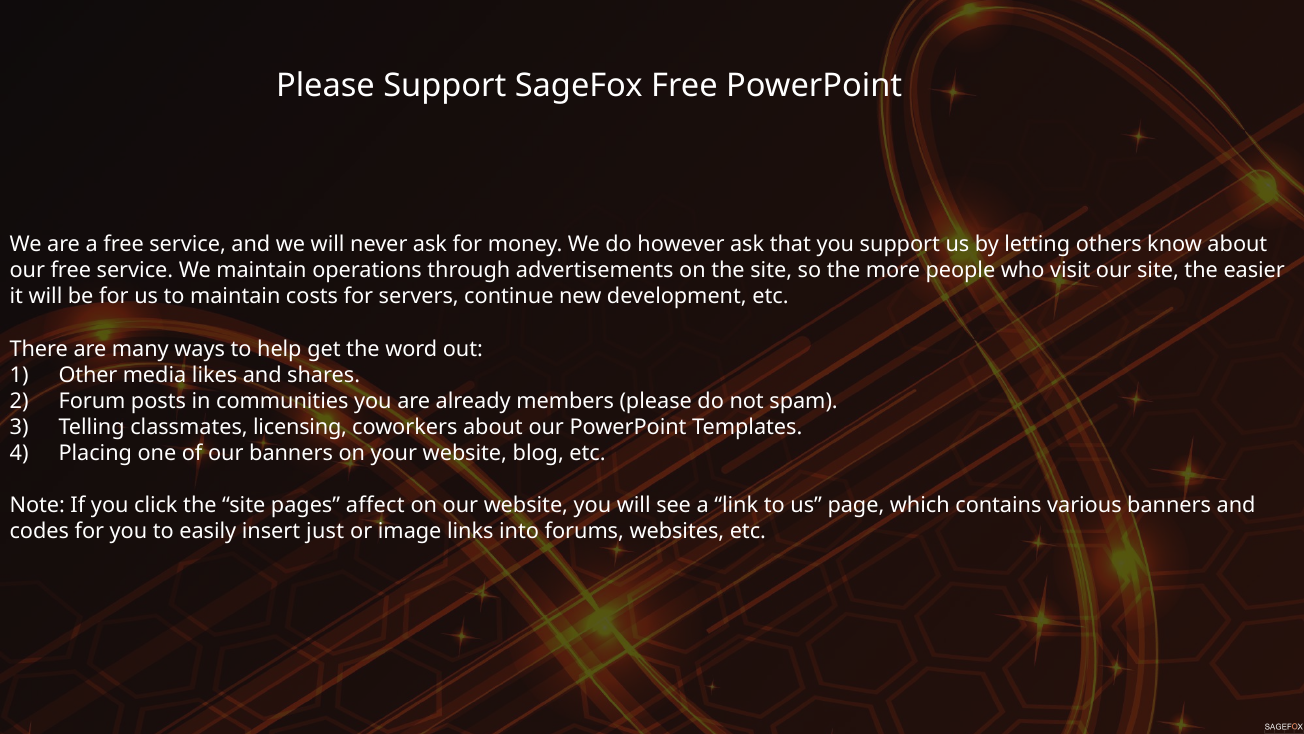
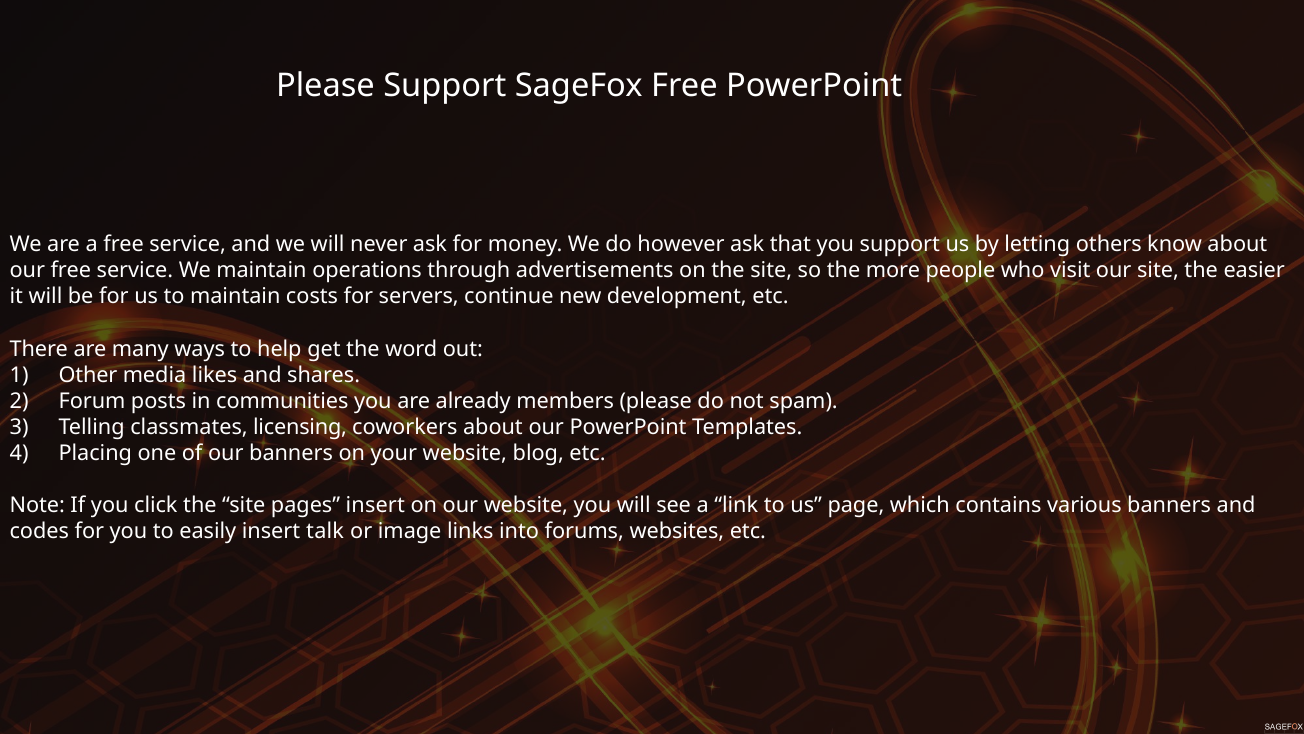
pages affect: affect -> insert
just: just -> talk
